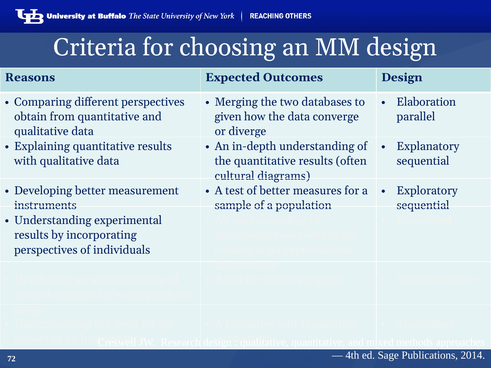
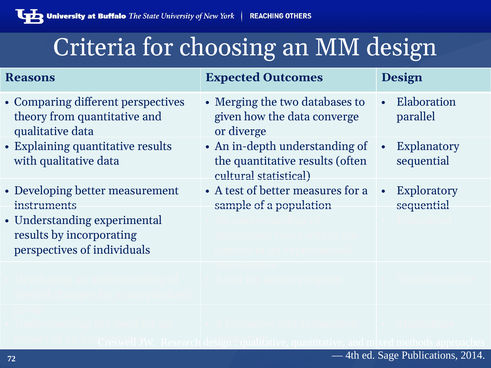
obtain: obtain -> theory
diagrams: diagrams -> statistical
